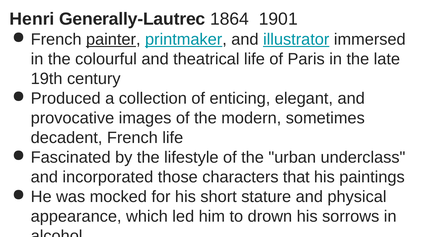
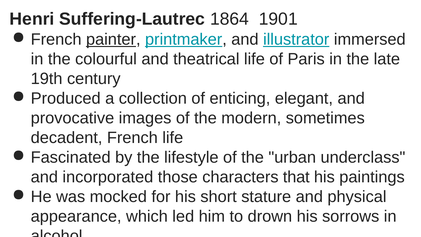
Generally-Lautrec: Generally-Lautrec -> Suffering-Lautrec
